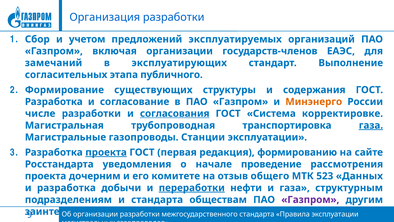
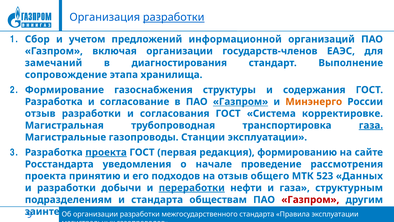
разработки at (174, 17) underline: none -> present
эксплуатируемых: эксплуатируемых -> информационной
эксплуатирующих: эксплуатирующих -> диагностирования
согласительных: согласительных -> сопровождение
публичного: публичного -> хранилища
существующих: существующих -> газоснабжения
Газпром at (241, 102) underline: none -> present
числе at (40, 113): числе -> отзыв
согласования underline: present -> none
дочерним: дочерним -> принятию
комитете: комитете -> подходов
и разработка: разработка -> разработки
Газпром at (310, 199) colour: purple -> red
